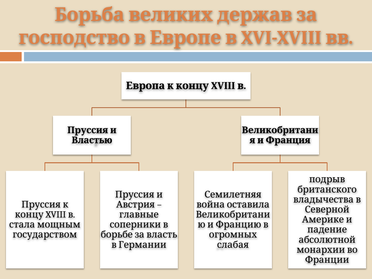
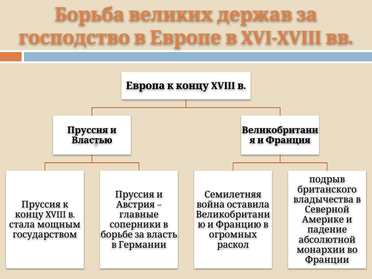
слабая: слабая -> раскол
